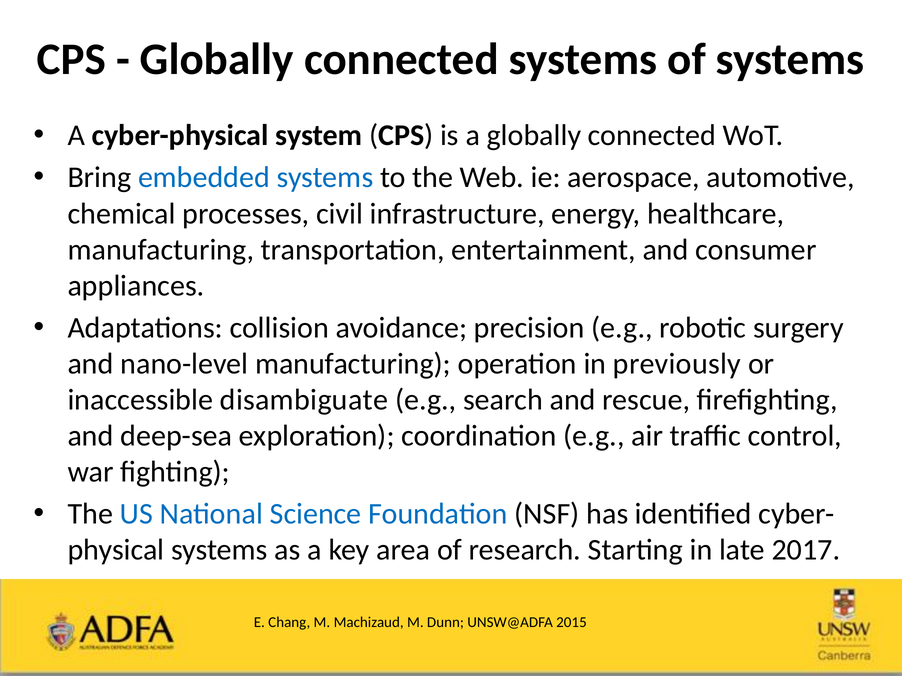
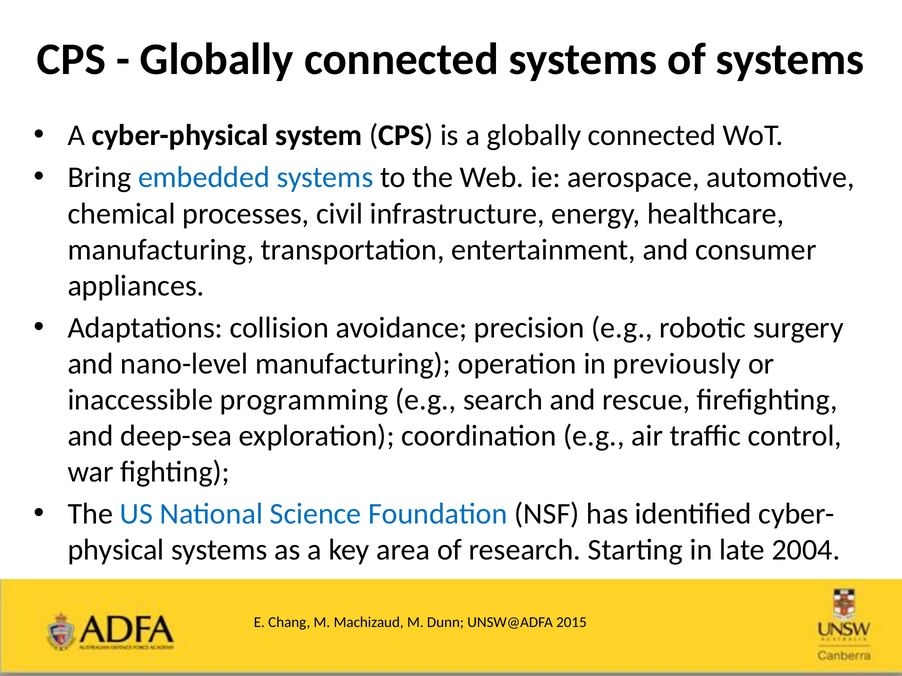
disambiguate: disambiguate -> programming
2017: 2017 -> 2004
